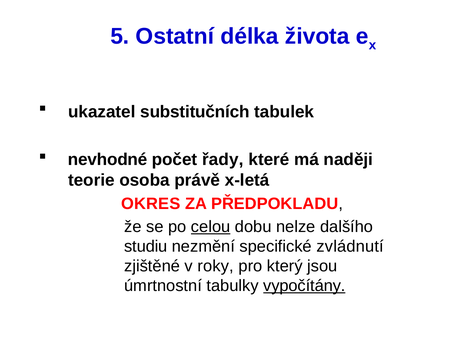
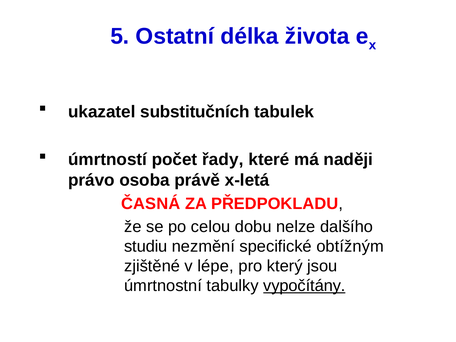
nevhodné: nevhodné -> úmrtností
teorie: teorie -> právo
OKRES: OKRES -> ČASNÁ
celou underline: present -> none
zvládnutí: zvládnutí -> obtížným
roky: roky -> lépe
